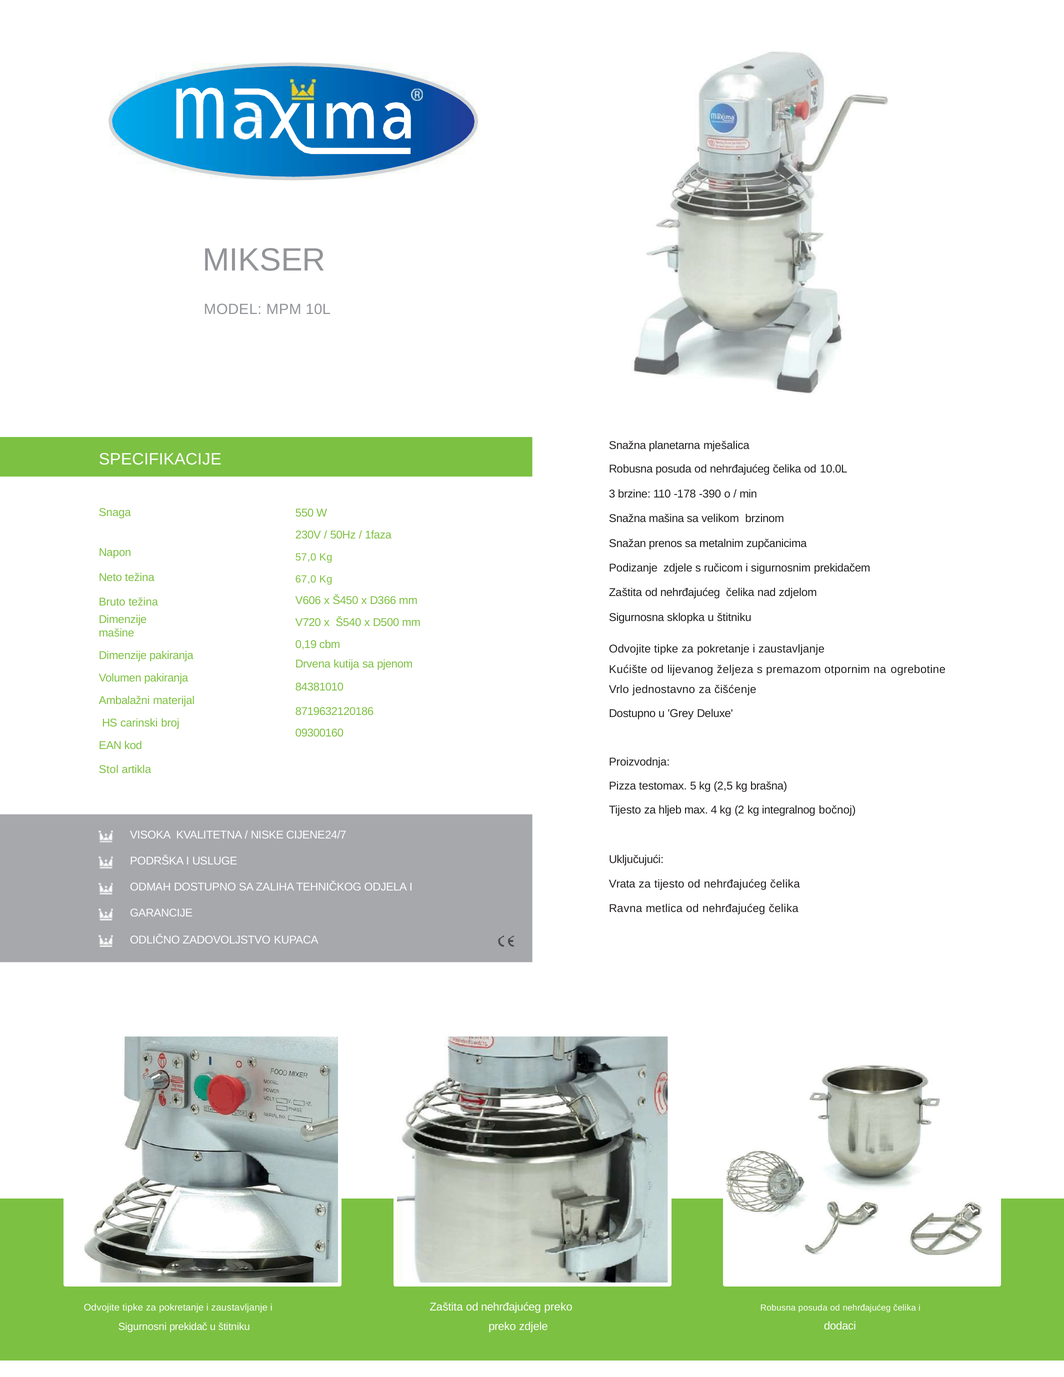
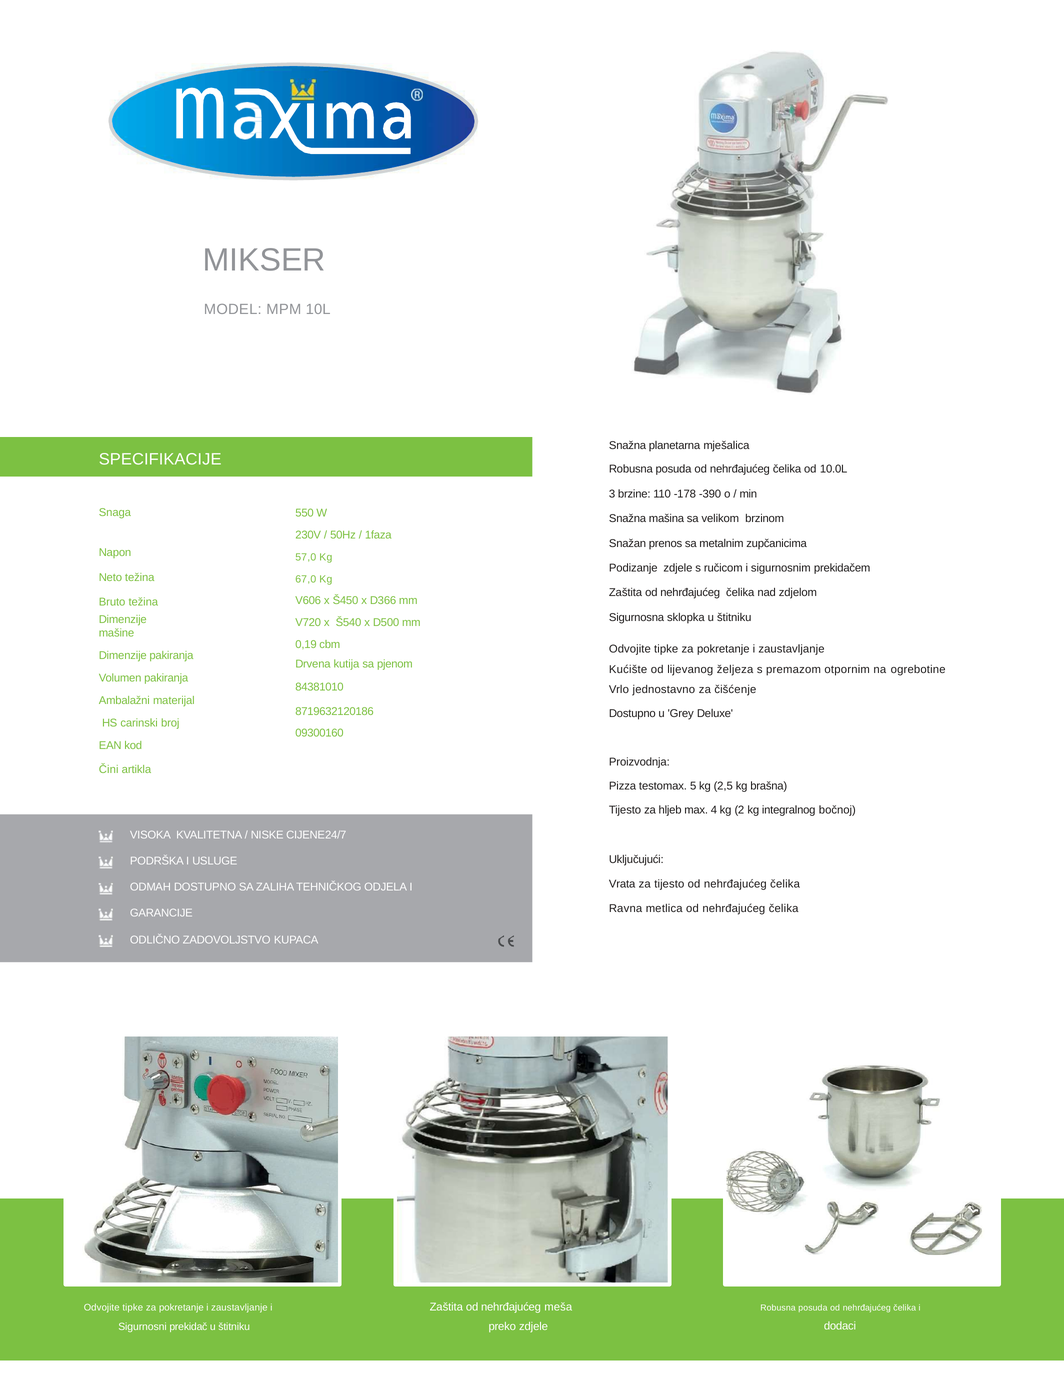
Stol: Stol -> Čini
nehrđajućeg preko: preko -> meša
